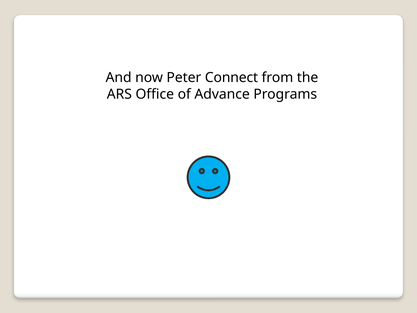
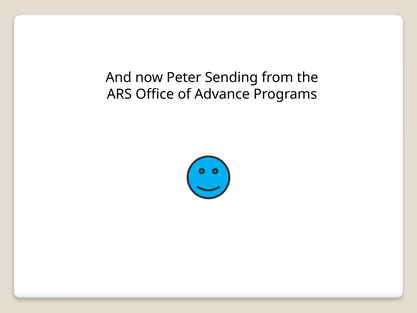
Connect: Connect -> Sending
